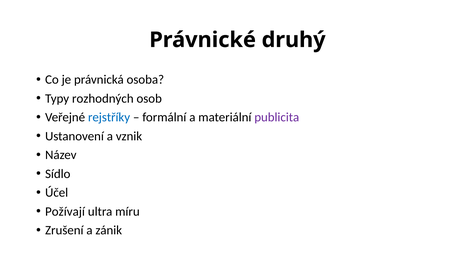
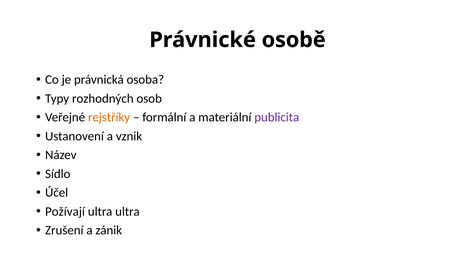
druhý: druhý -> osobě
rejstříky colour: blue -> orange
ultra míru: míru -> ultra
